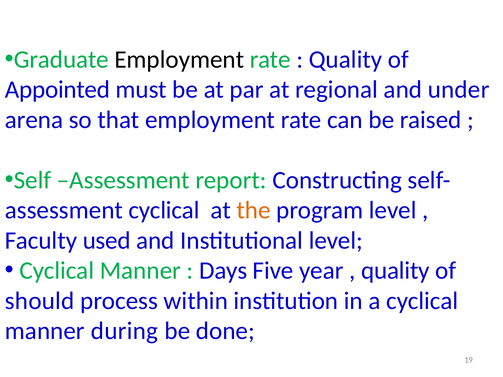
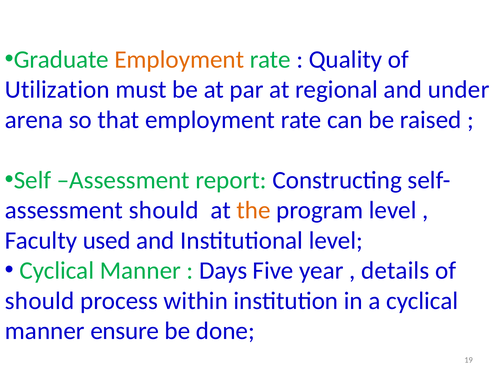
Employment at (179, 60) colour: black -> orange
Appointed: Appointed -> Utilization
assessment cyclical: cyclical -> should
quality at (395, 271): quality -> details
during: during -> ensure
